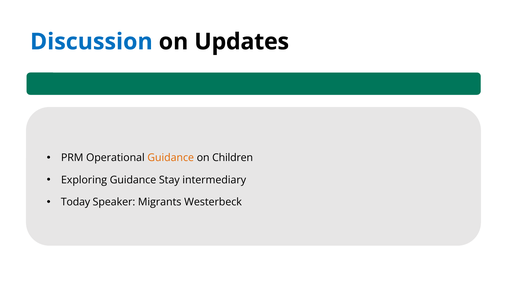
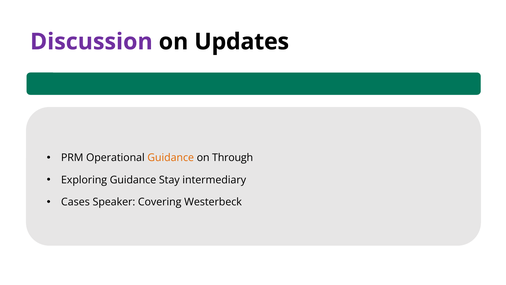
Discussion colour: blue -> purple
Children: Children -> Through
Today: Today -> Cases
Migrants: Migrants -> Covering
